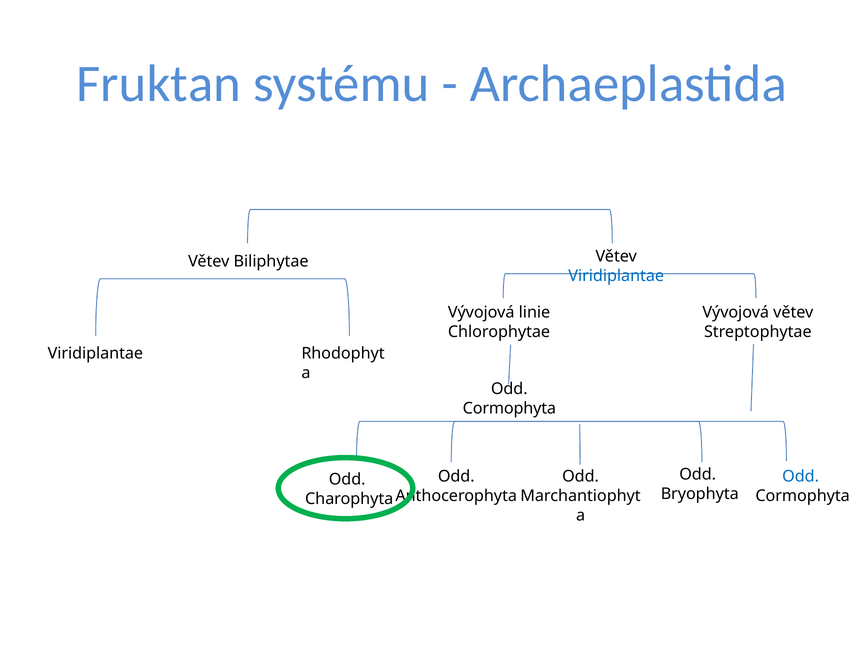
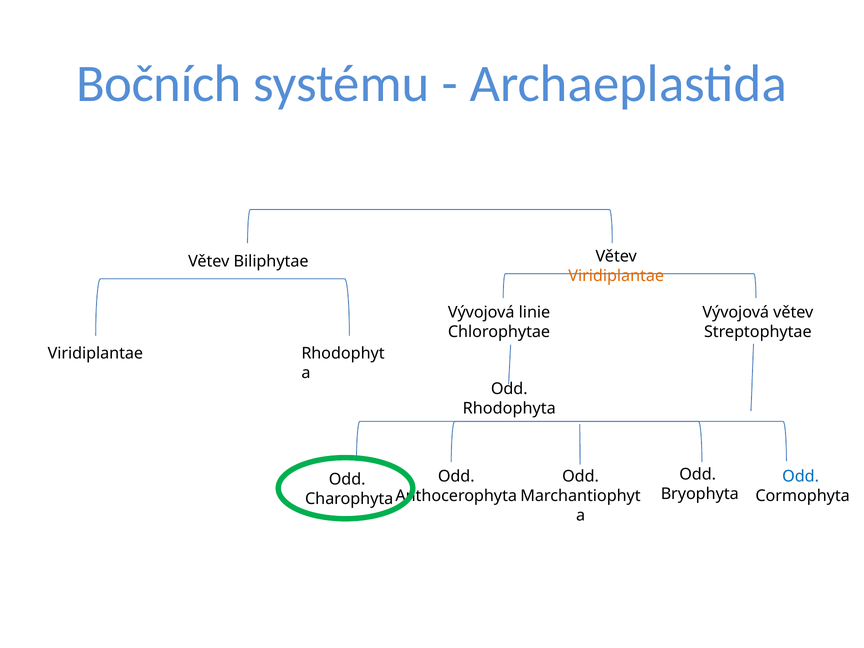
Fruktan: Fruktan -> Bočních
Viridiplantae at (616, 276) colour: blue -> orange
Cormophyta at (509, 408): Cormophyta -> Rhodophyta
